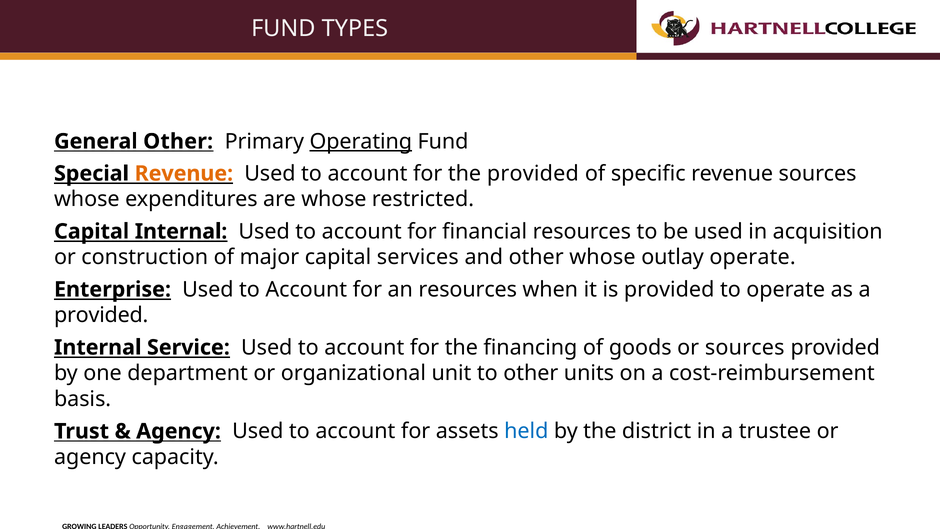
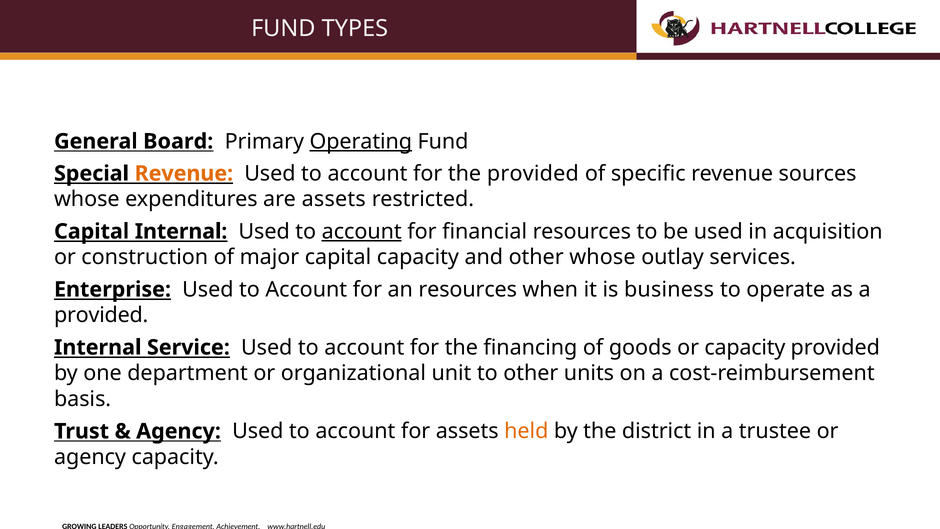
General Other: Other -> Board
are whose: whose -> assets
account at (362, 231) underline: none -> present
capital services: services -> capacity
outlay operate: operate -> services
is provided: provided -> business
or sources: sources -> capacity
held colour: blue -> orange
